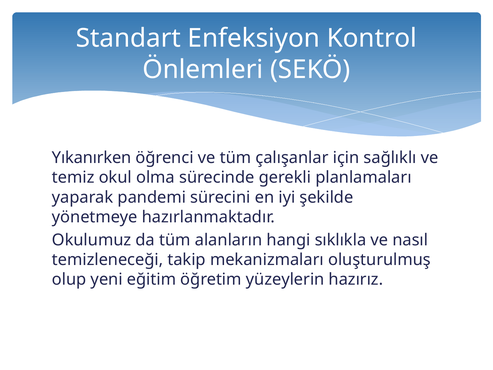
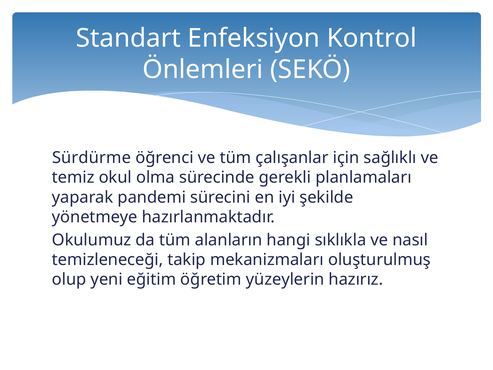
Yıkanırken: Yıkanırken -> Sürdürme
